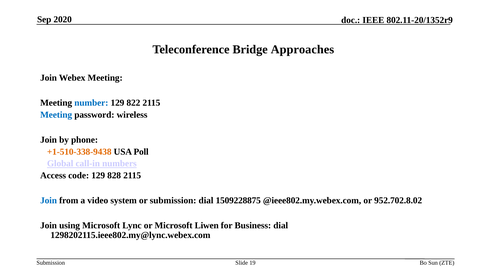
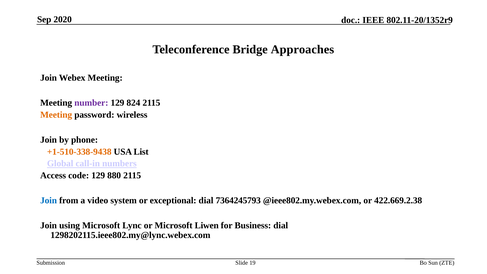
number colour: blue -> purple
822: 822 -> 824
Meeting at (56, 115) colour: blue -> orange
Poll: Poll -> List
828: 828 -> 880
or submission: submission -> exceptional
1509228875: 1509228875 -> 7364245793
952.702.8.02: 952.702.8.02 -> 422.669.2.38
